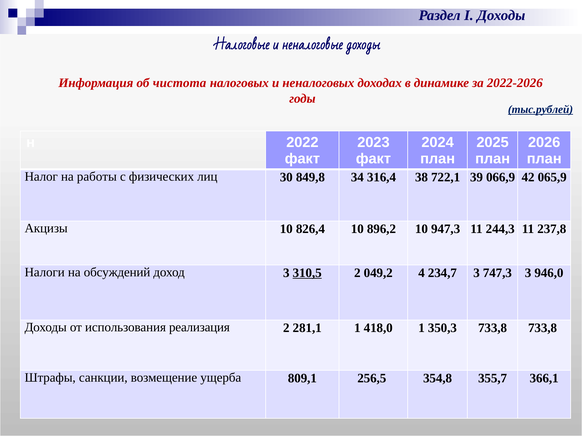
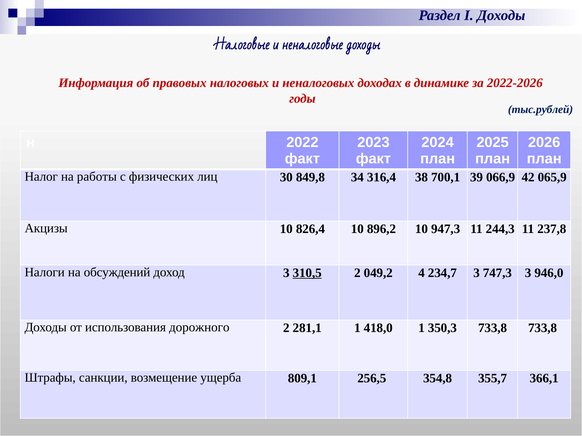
чистота: чистота -> правовых
тыс.рублей underline: present -> none
722,1: 722,1 -> 700,1
реализация: реализация -> дорожного
